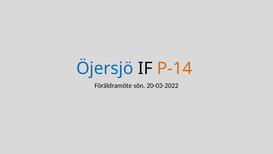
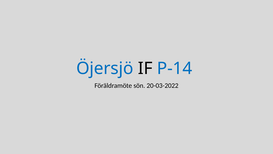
P-14 colour: orange -> blue
